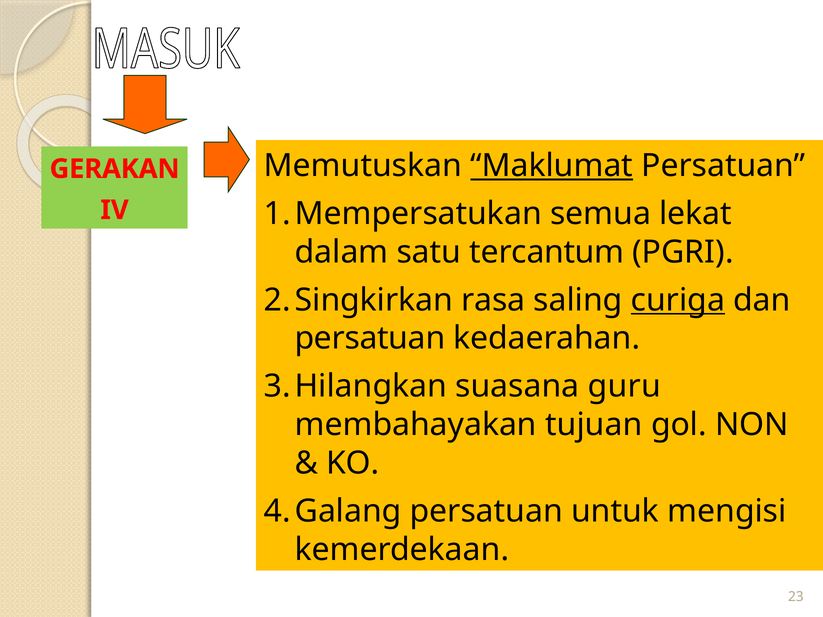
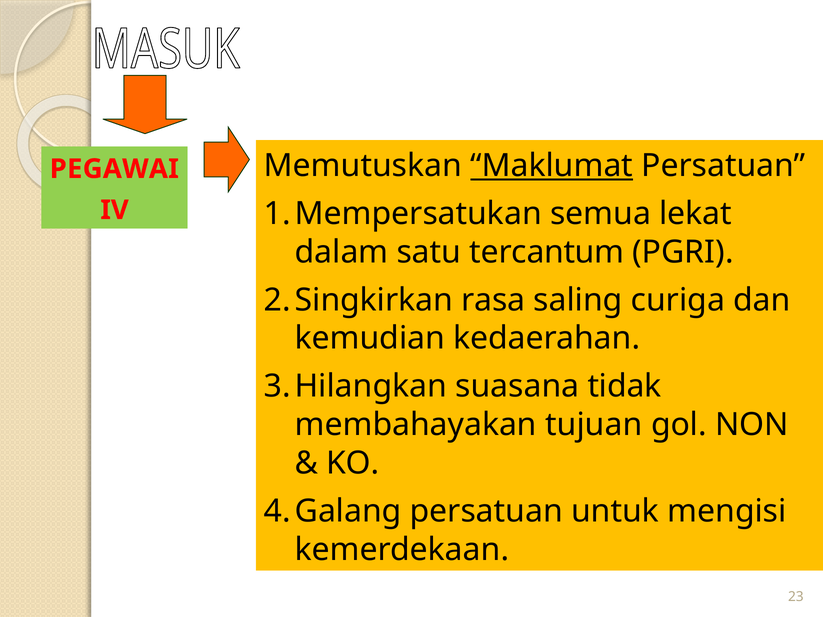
GERAKAN: GERAKAN -> PEGAWAI
curiga underline: present -> none
persatuan at (370, 339): persatuan -> kemudian
guru: guru -> tidak
